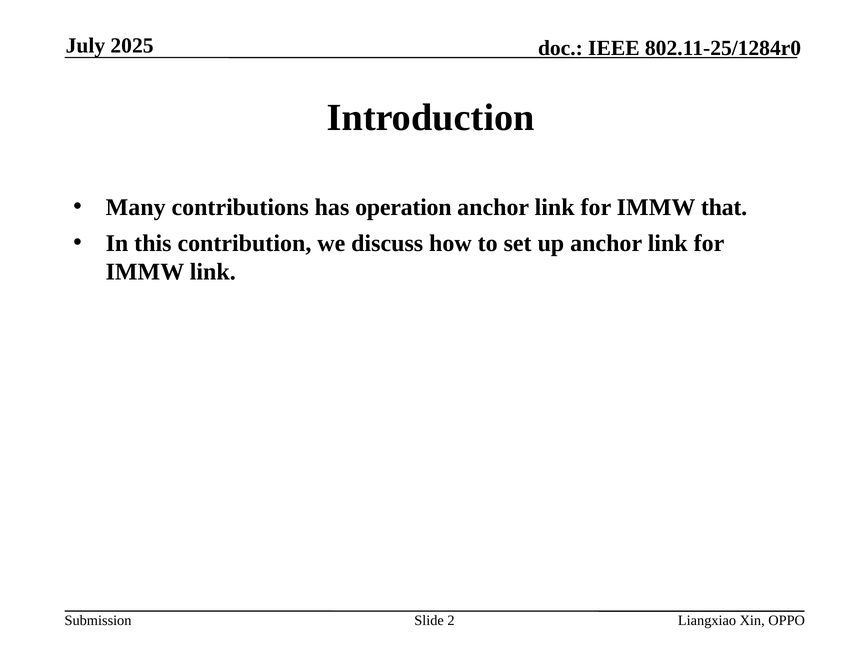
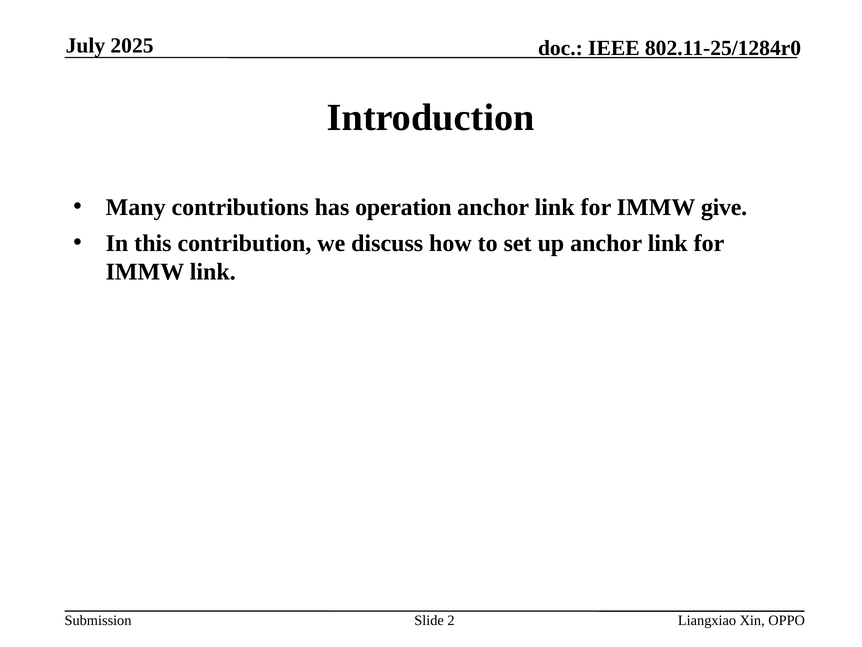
that: that -> give
